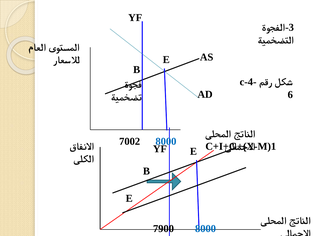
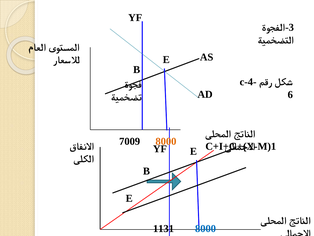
7002: 7002 -> 7009
8000 at (166, 141) colour: blue -> orange
7900: 7900 -> 1131
